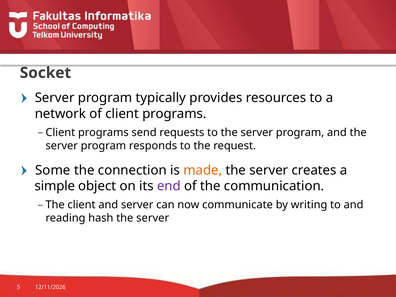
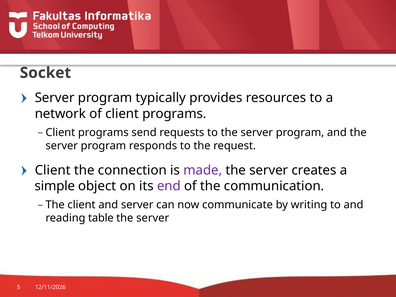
Some at (53, 170): Some -> Client
made colour: orange -> purple
hash: hash -> table
